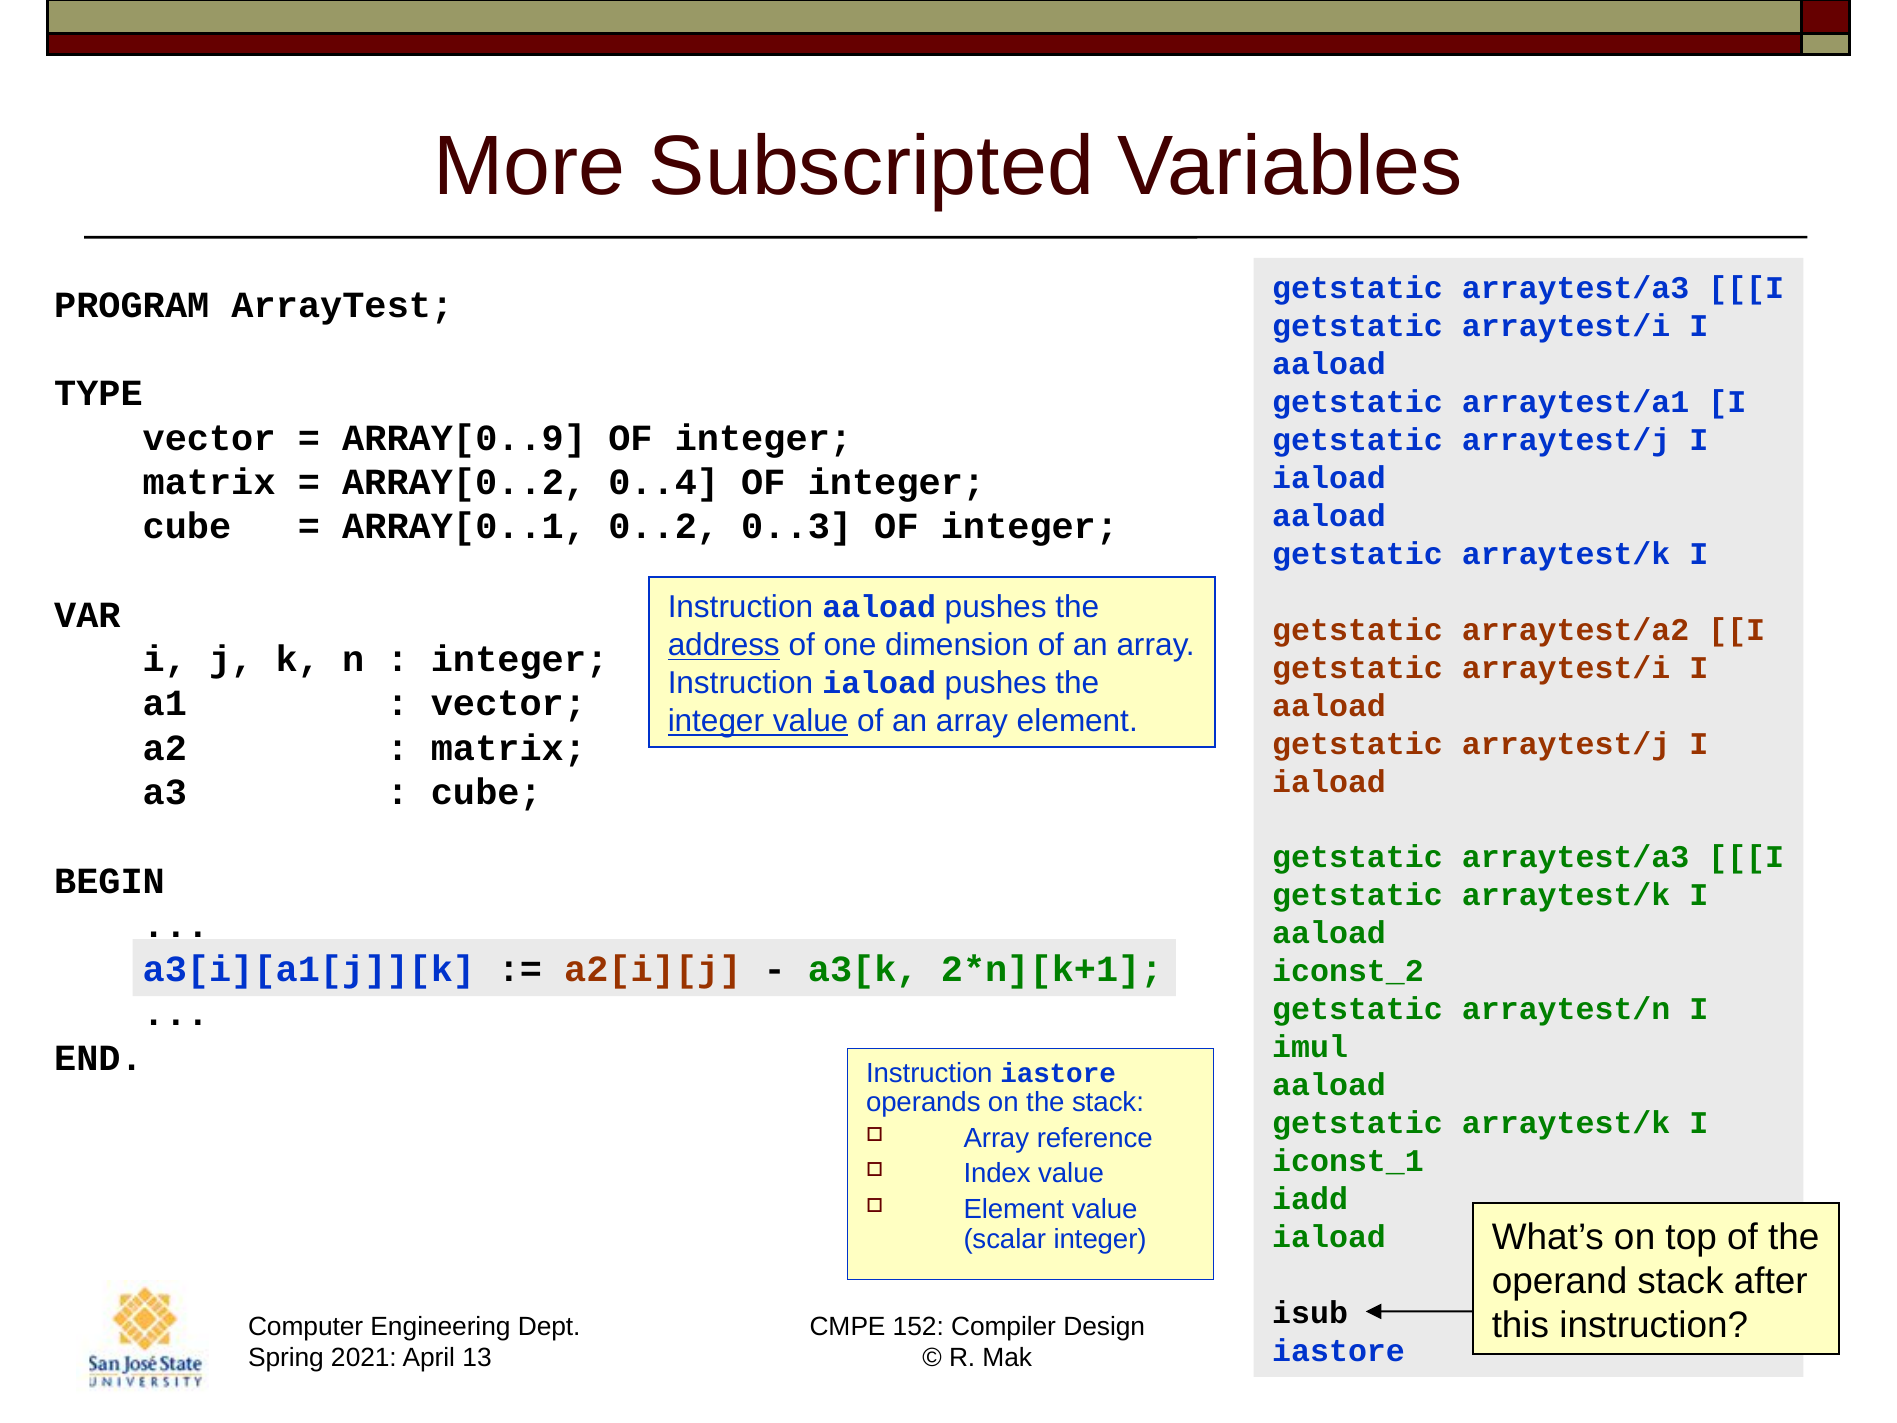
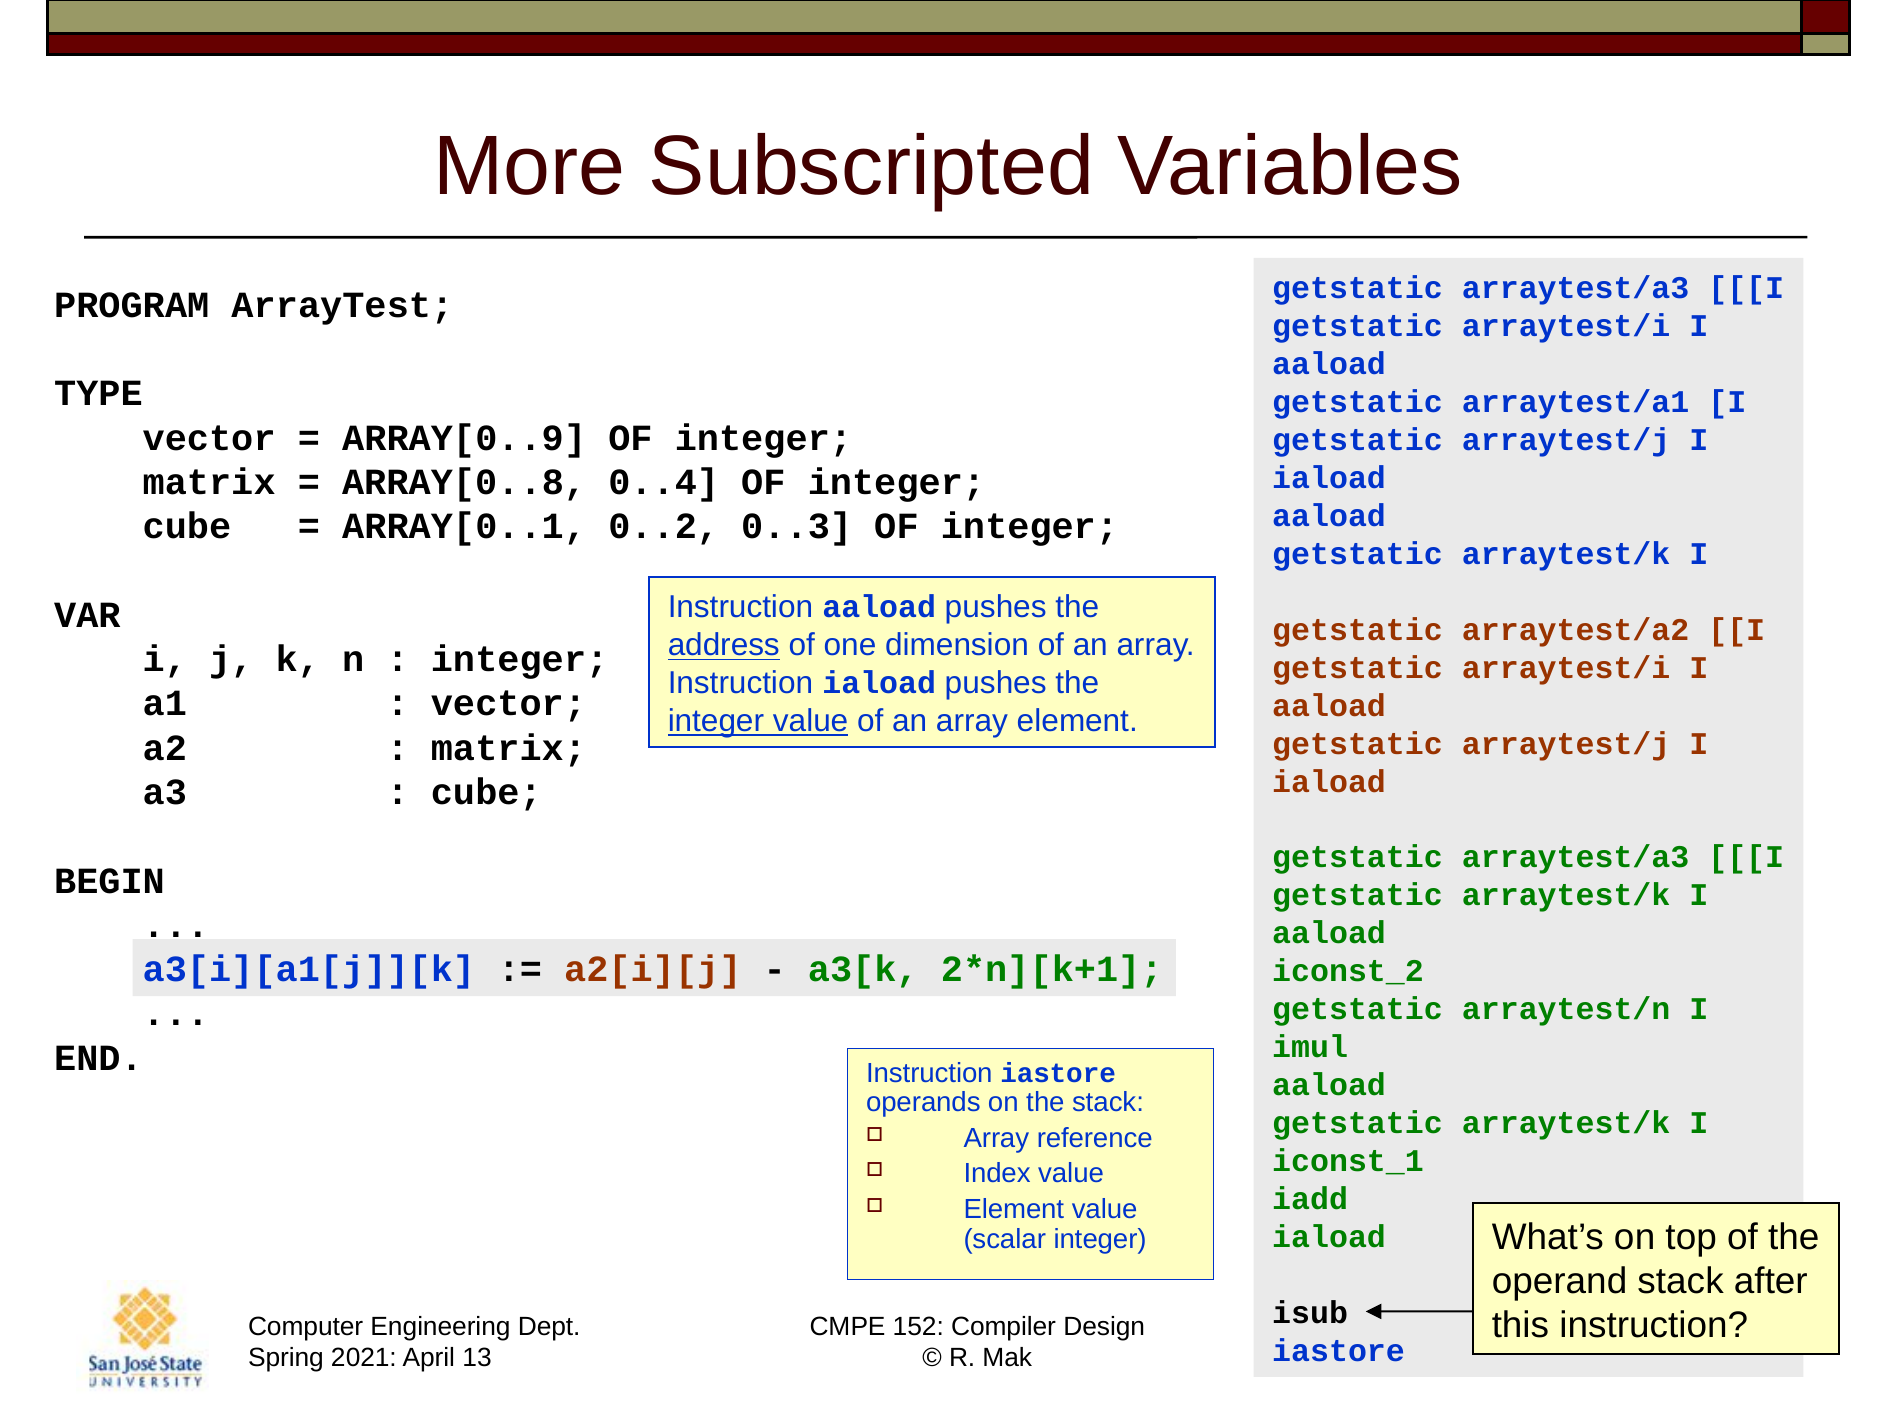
ARRAY[0..2: ARRAY[0..2 -> ARRAY[0..8
